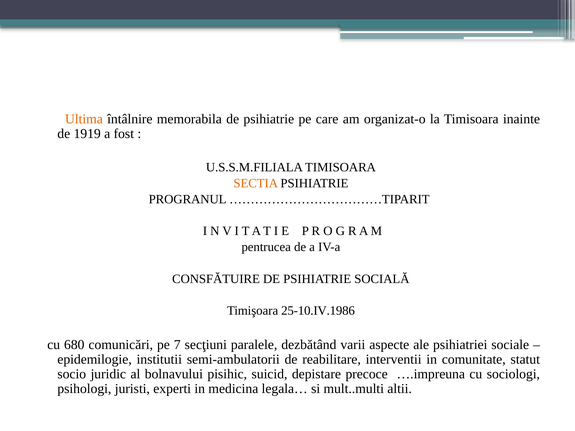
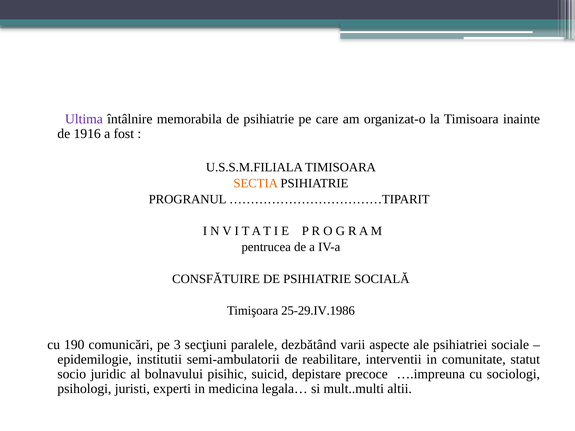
Ultima colour: orange -> purple
1919: 1919 -> 1916
25-10.IV.1986: 25-10.IV.1986 -> 25-29.IV.1986
680: 680 -> 190
7: 7 -> 3
